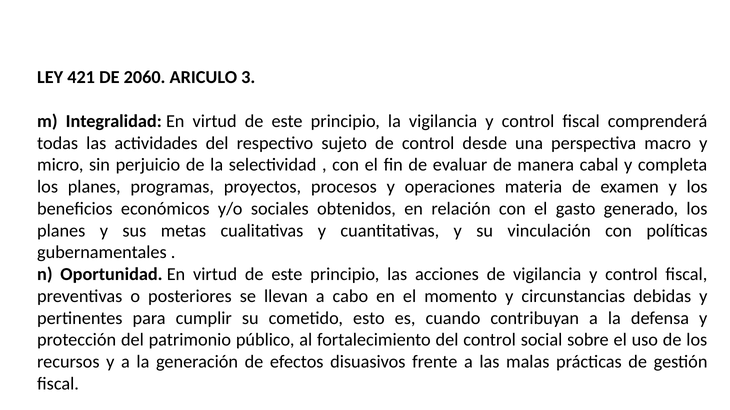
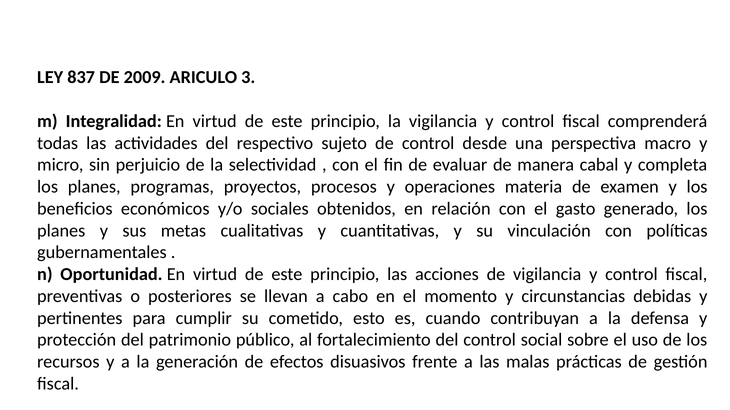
421: 421 -> 837
2060: 2060 -> 2009
